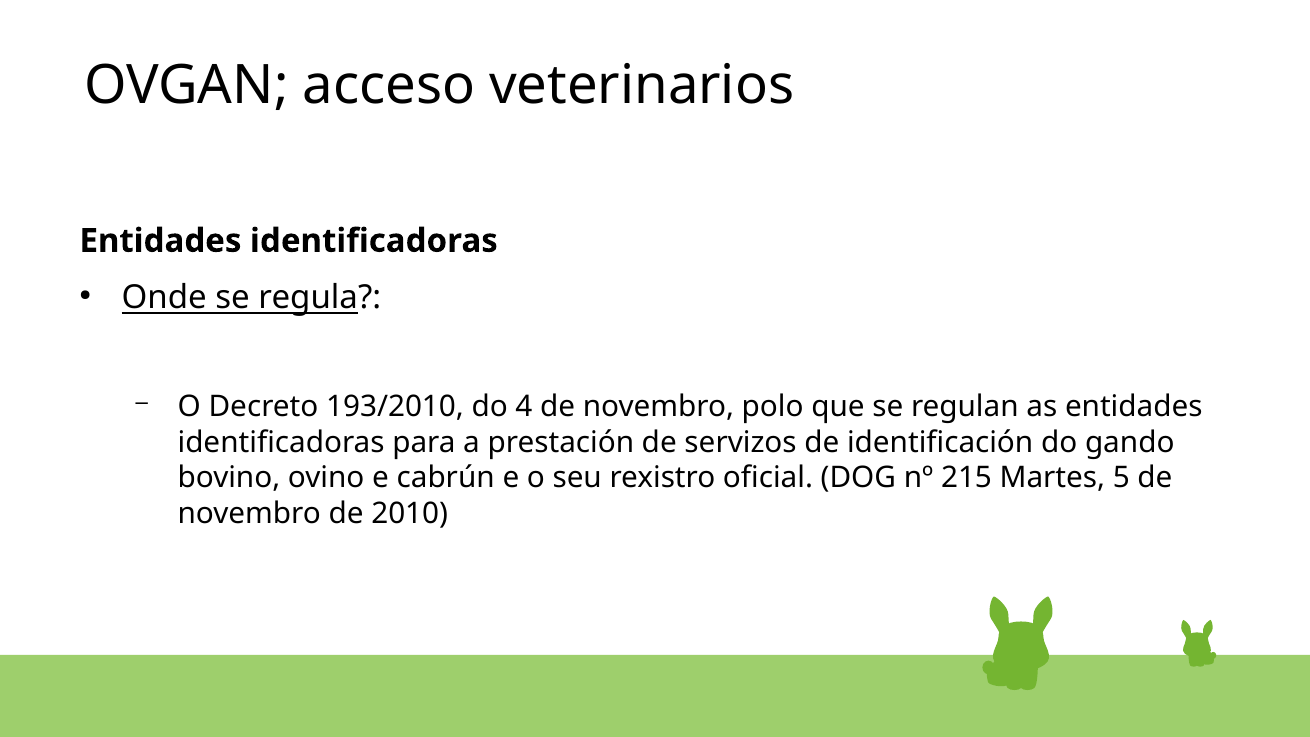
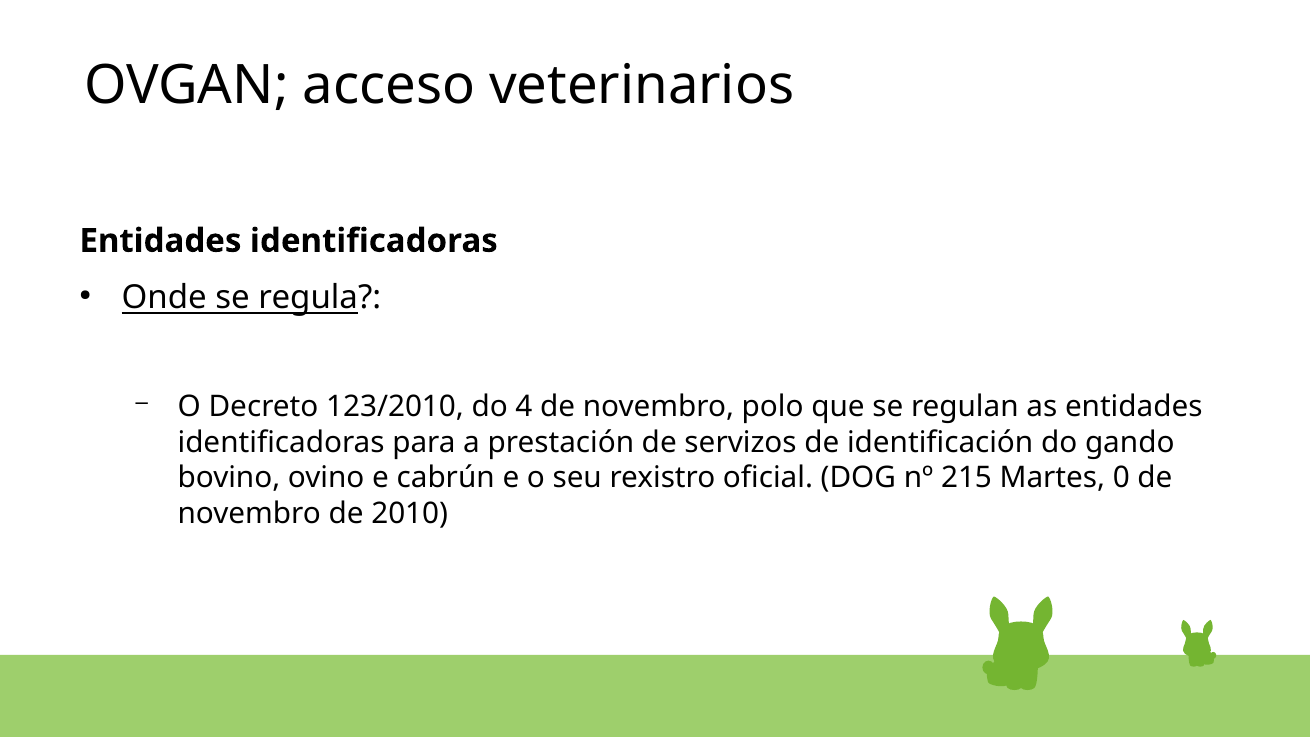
193/2010: 193/2010 -> 123/2010
5: 5 -> 0
